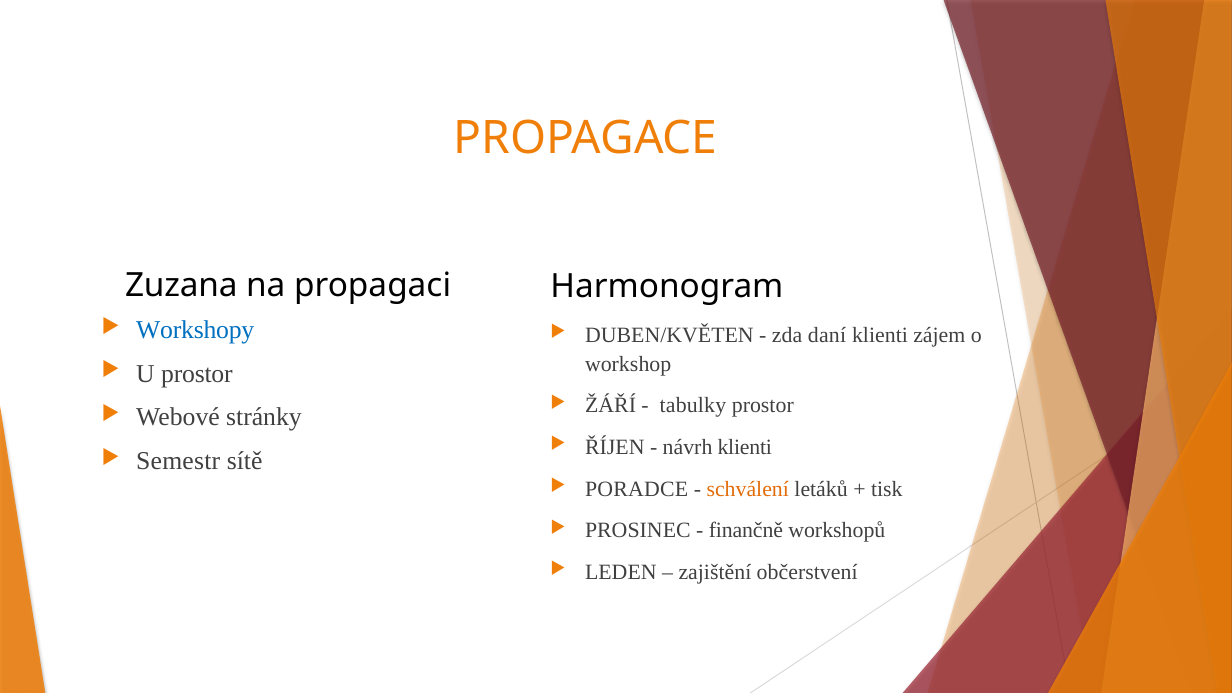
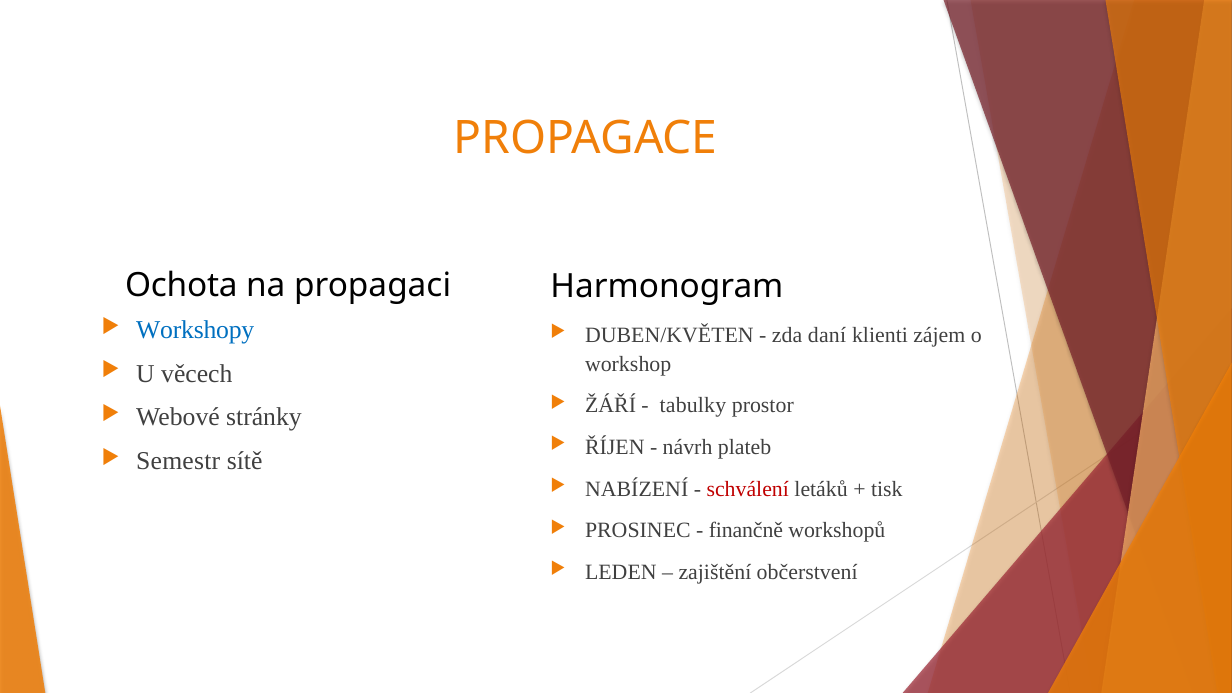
Zuzana: Zuzana -> Ochota
U prostor: prostor -> věcech
návrh klienti: klienti -> plateb
PORADCE: PORADCE -> NABÍZENÍ
schválení colour: orange -> red
